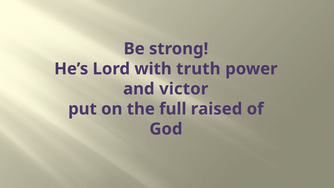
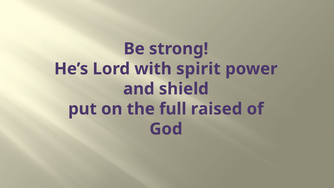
truth: truth -> spirit
victor: victor -> shield
